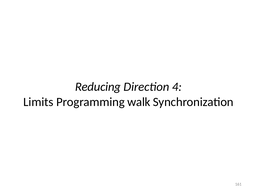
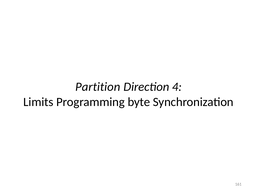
Reducing: Reducing -> Partition
walk: walk -> byte
